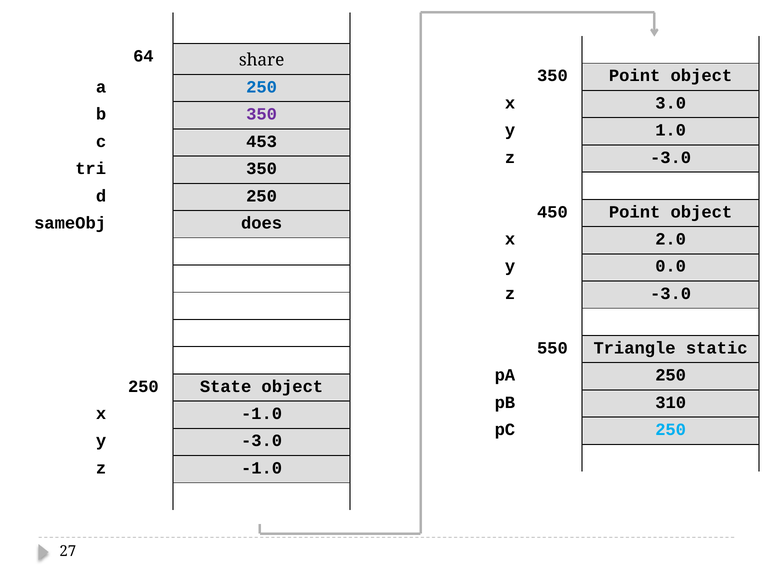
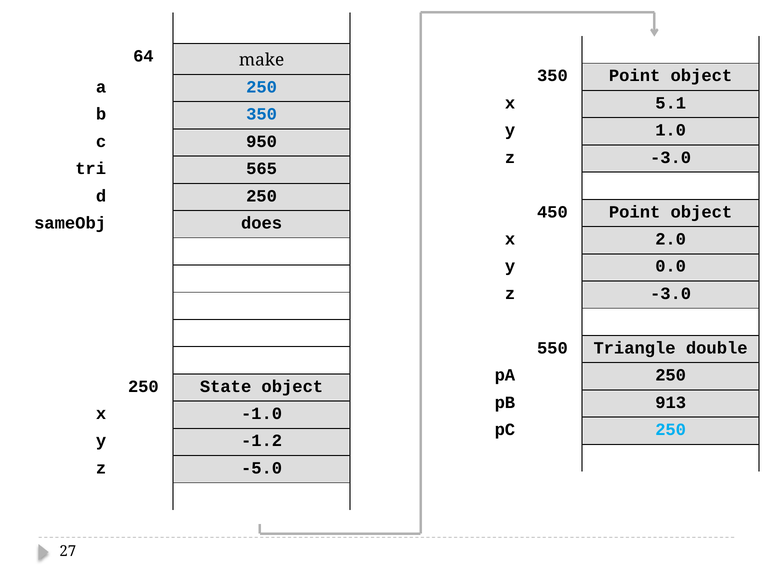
share: share -> make
3.0: 3.0 -> 5.1
350 at (262, 114) colour: purple -> blue
453: 453 -> 950
tri 350: 350 -> 565
static: static -> double
310: 310 -> 913
y -3.0: -3.0 -> -1.2
z -1.0: -1.0 -> -5.0
